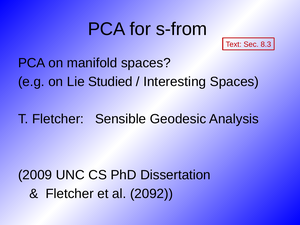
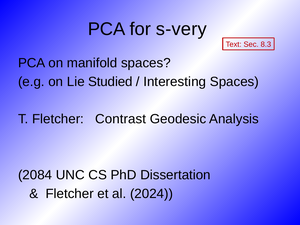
s-from: s-from -> s-very
Sensible: Sensible -> Contrast
2009: 2009 -> 2084
2092: 2092 -> 2024
